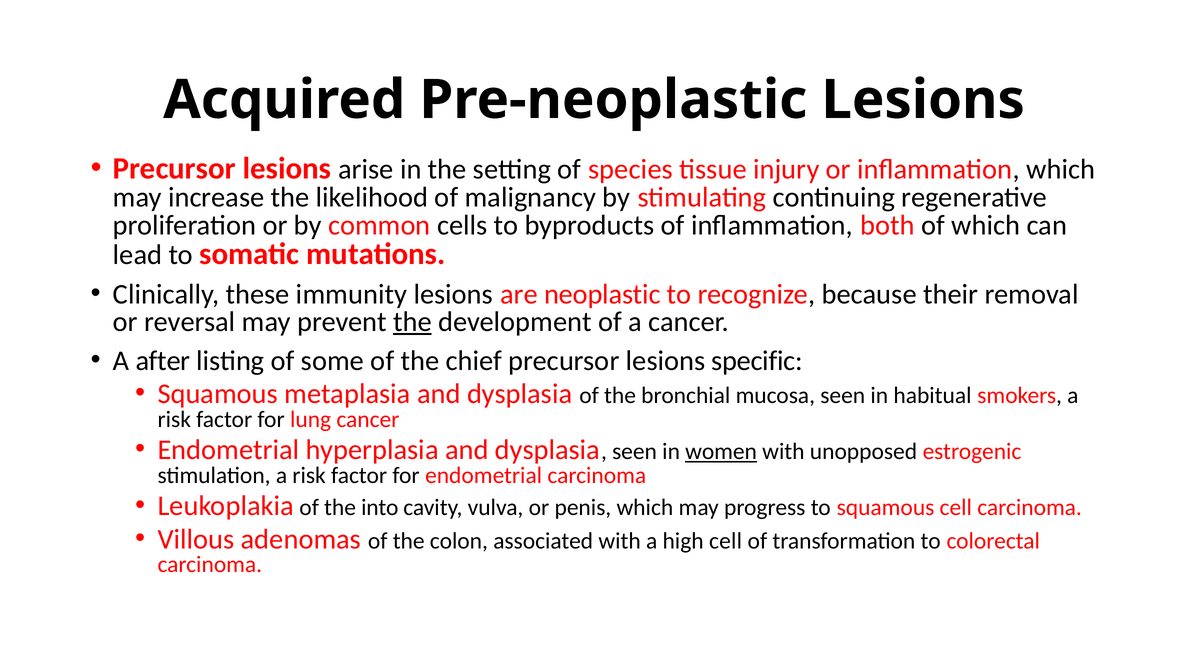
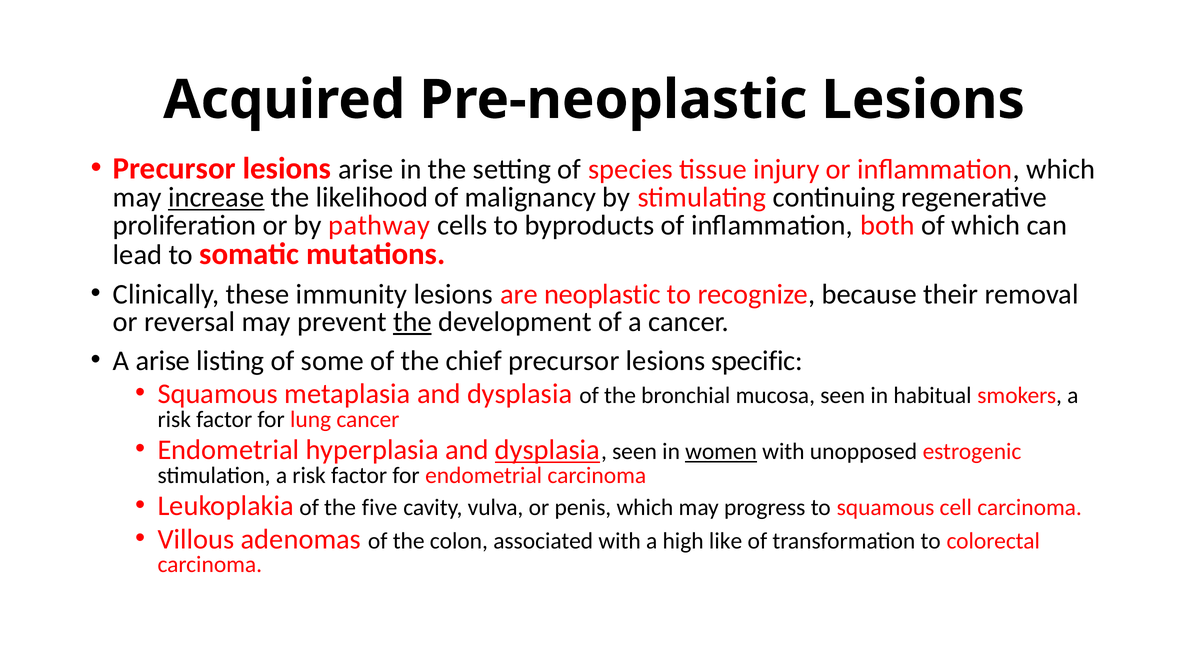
increase underline: none -> present
common: common -> pathway
A after: after -> arise
dysplasia at (548, 450) underline: none -> present
into: into -> five
high cell: cell -> like
